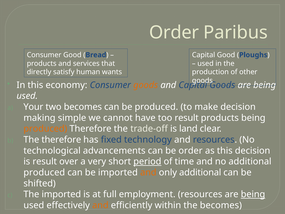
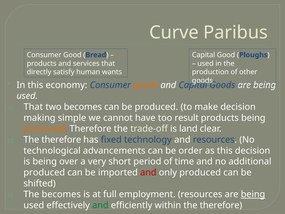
Order at (174, 32): Order -> Curve
a Your: Your -> That
is result: result -> being
period underline: present -> none
and at (148, 172) colour: orange -> red
only additional: additional -> produced
The imported: imported -> becomes
and at (100, 205) colour: orange -> green
within the becomes: becomes -> therefore
